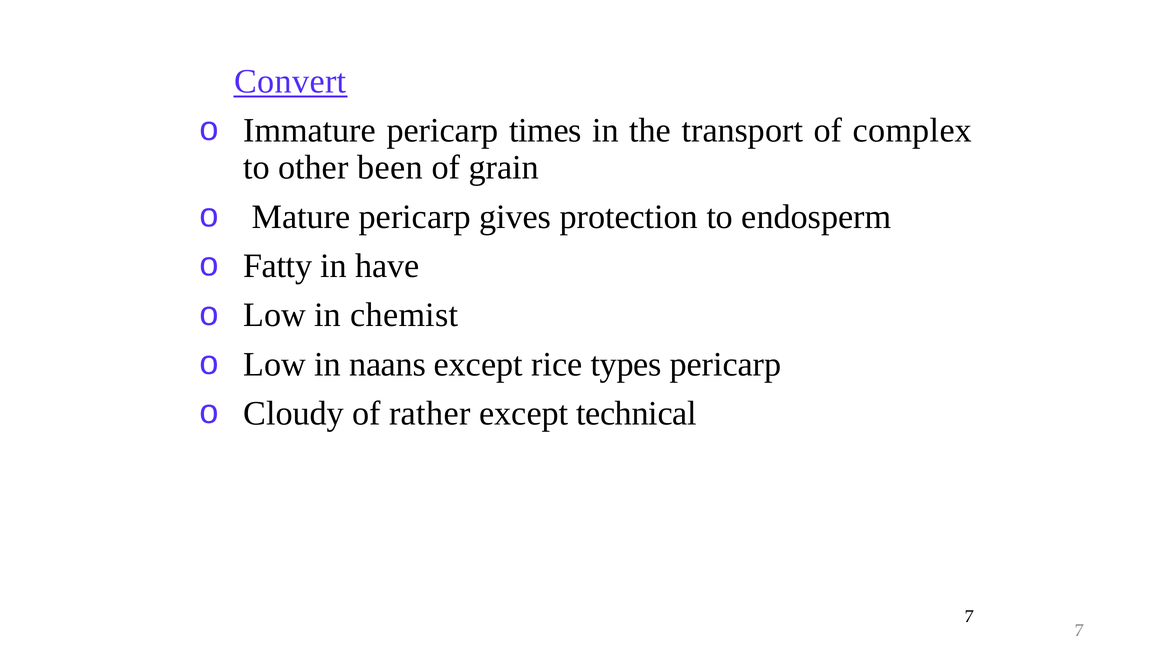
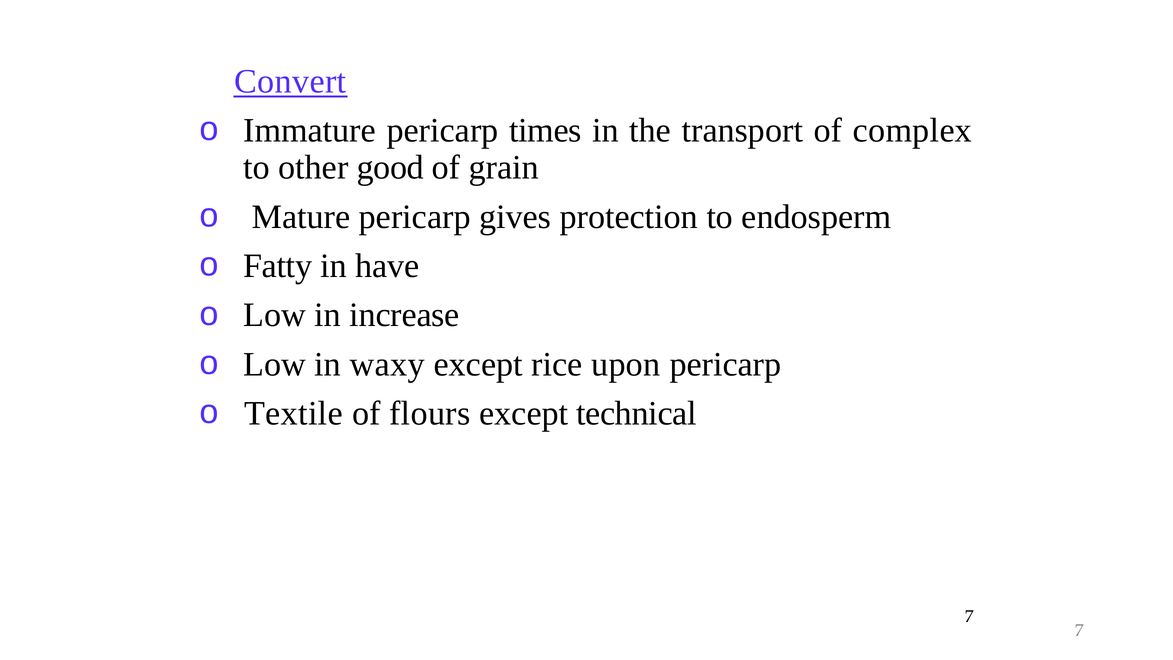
been: been -> good
chemist: chemist -> increase
naans: naans -> waxy
types: types -> upon
Cloudy: Cloudy -> Textile
rather: rather -> flours
